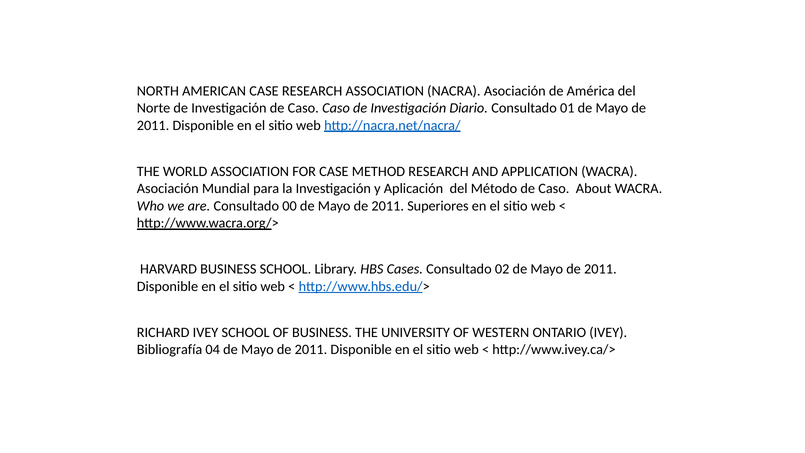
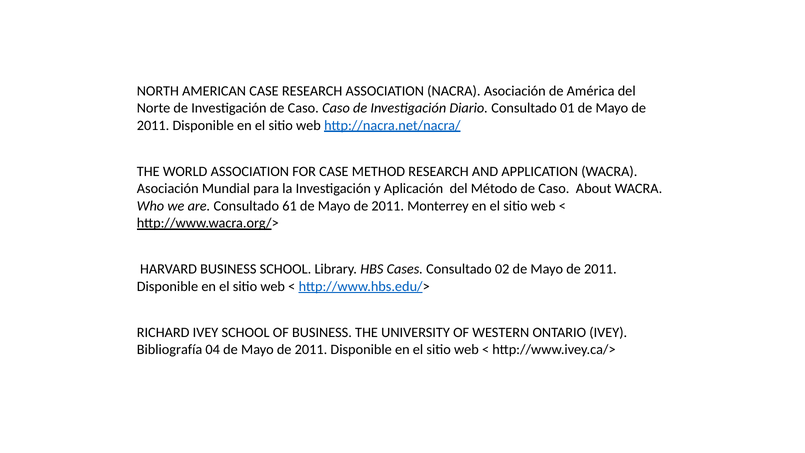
00: 00 -> 61
Superiores: Superiores -> Monterrey
